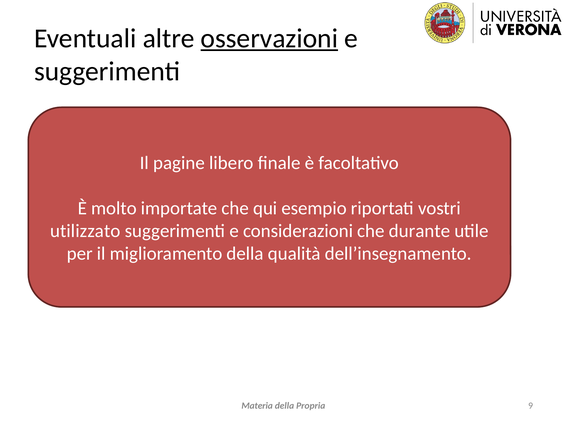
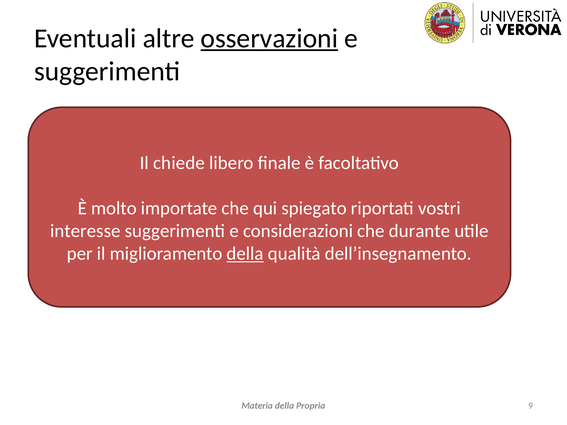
pagine: pagine -> chiede
esempio: esempio -> spiegato
utilizzato: utilizzato -> interesse
della at (245, 254) underline: none -> present
